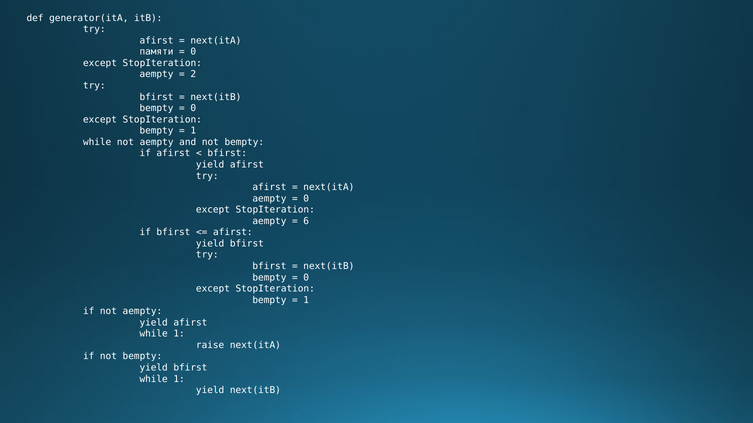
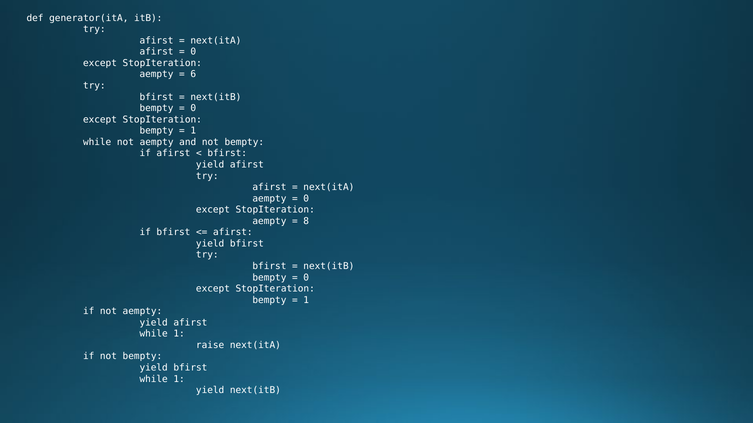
памяти at (156, 52): памяти -> afirst
2: 2 -> 6
6: 6 -> 8
